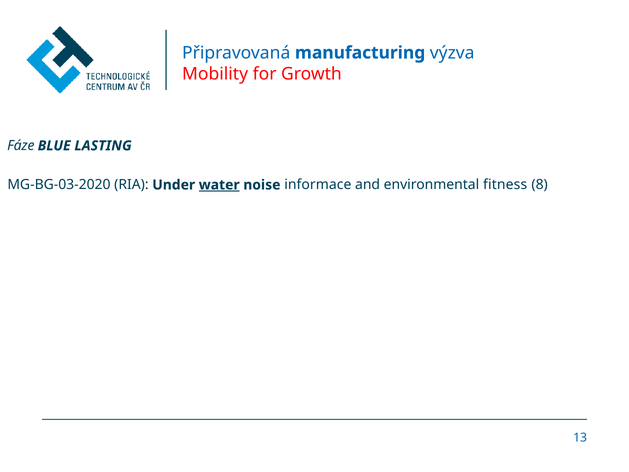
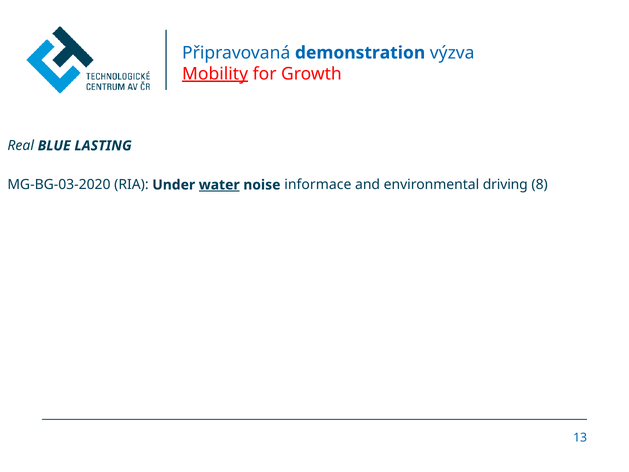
manufacturing: manufacturing -> demonstration
Mobility underline: none -> present
Fáze: Fáze -> Real
fitness: fitness -> driving
